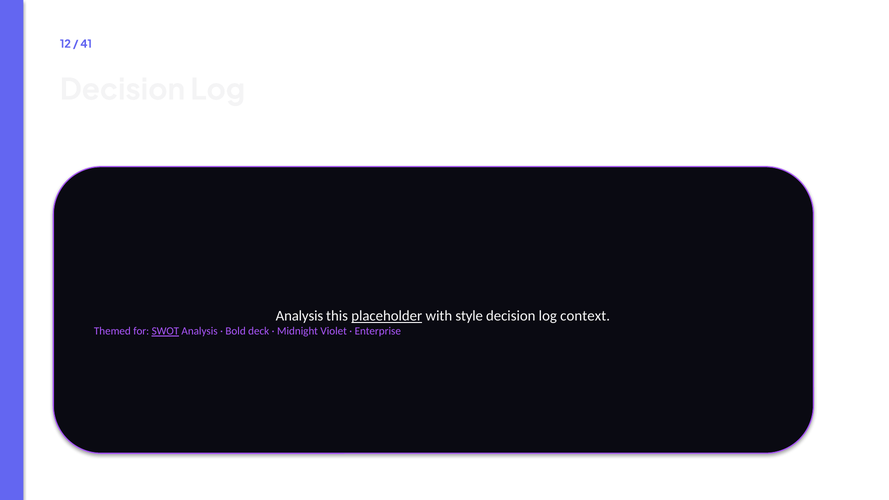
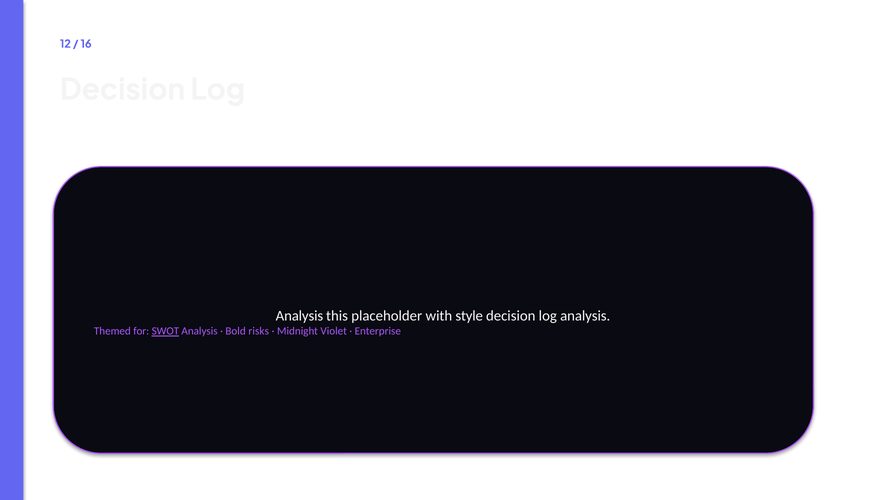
41: 41 -> 16
placeholder underline: present -> none
context at (585, 316): context -> analysis
deck: deck -> risks
